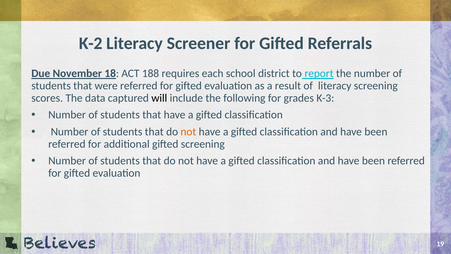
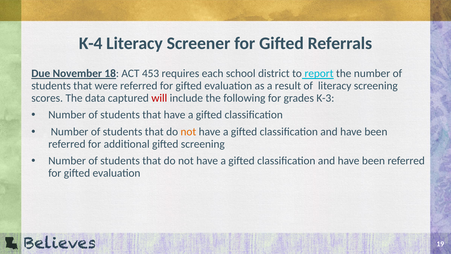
K-2: K-2 -> K-4
188: 188 -> 453
will colour: black -> red
